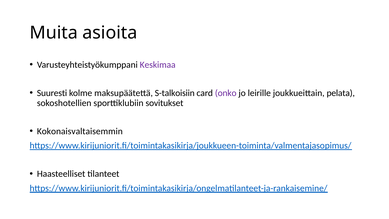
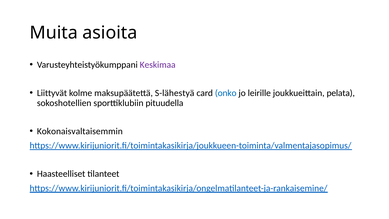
Suuresti: Suuresti -> Liittyvät
S-talkoisiin: S-talkoisiin -> S-lähestyä
onko colour: purple -> blue
sovitukset: sovitukset -> pituudella
